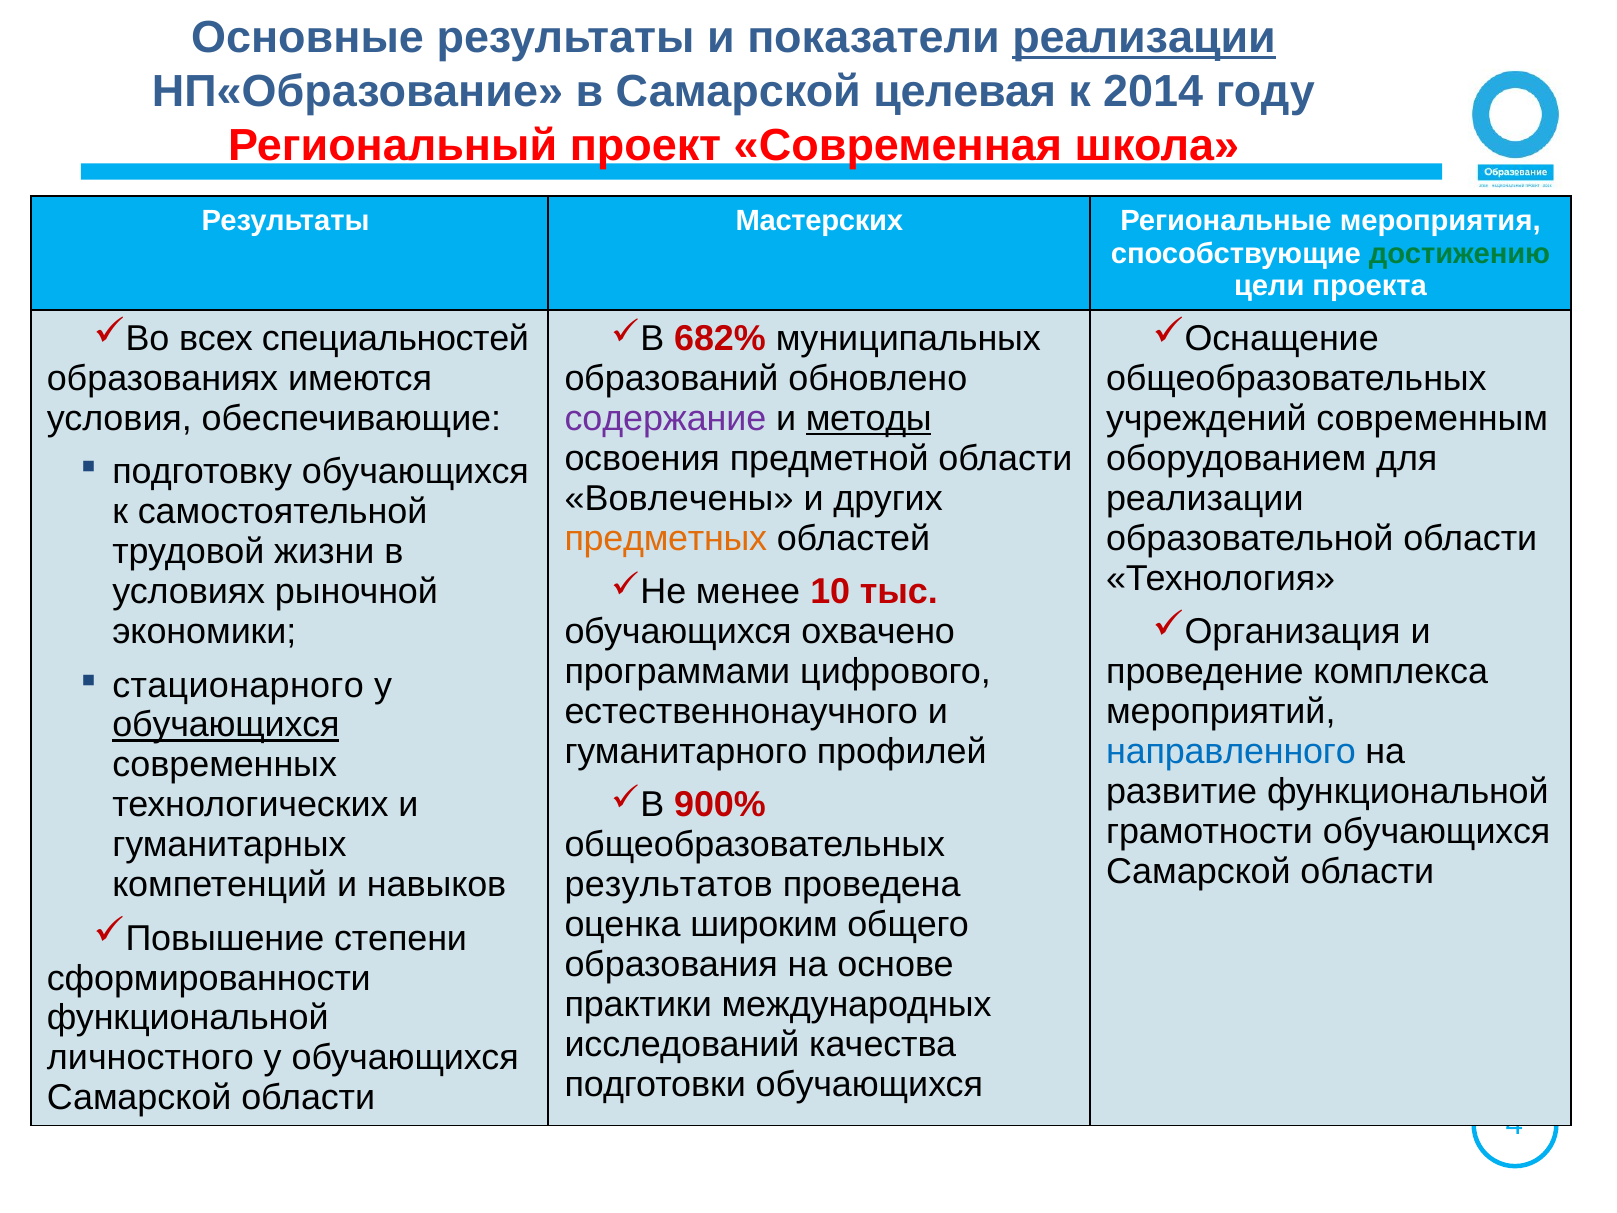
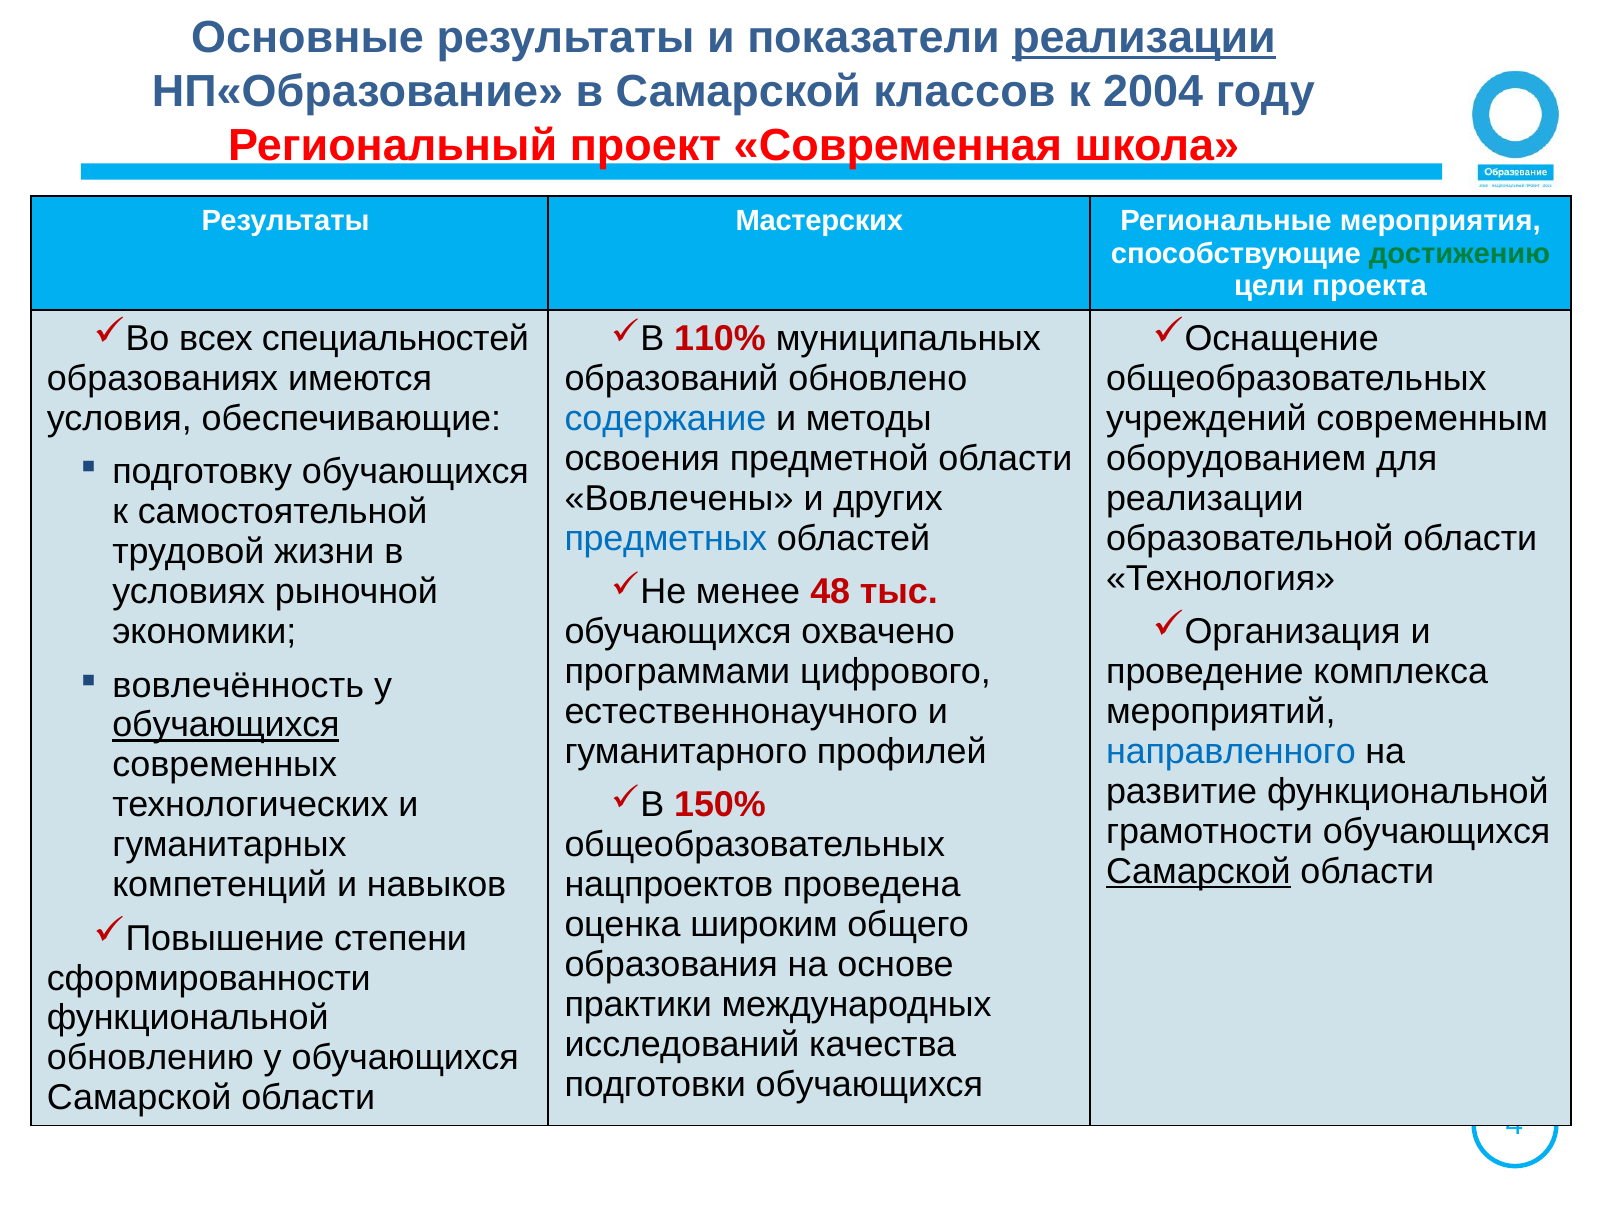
целевая: целевая -> классов
2014: 2014 -> 2004
682%: 682% -> 110%
содержание colour: purple -> blue
методы underline: present -> none
предметных colour: orange -> blue
10: 10 -> 48
стационарного: стационарного -> вовлечённость
900%: 900% -> 150%
Самарской at (1198, 871) underline: none -> present
результатов: результатов -> нацпроектов
личностного: личностного -> обновлению
